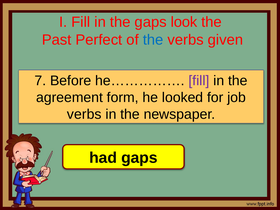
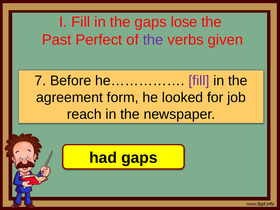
look: look -> lose
the at (153, 40) colour: blue -> purple
verbs at (84, 114): verbs -> reach
